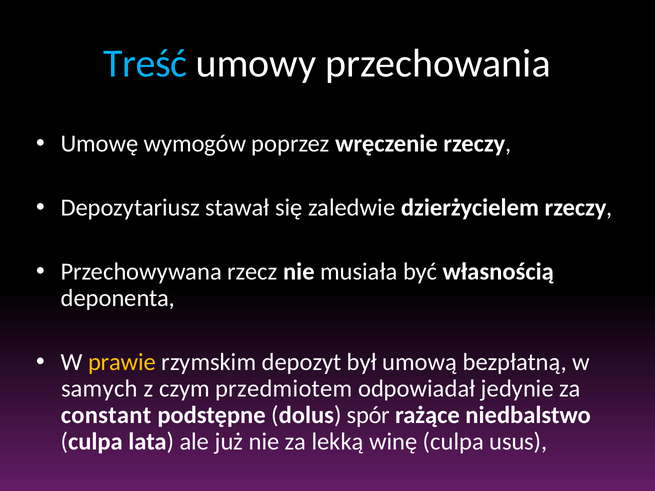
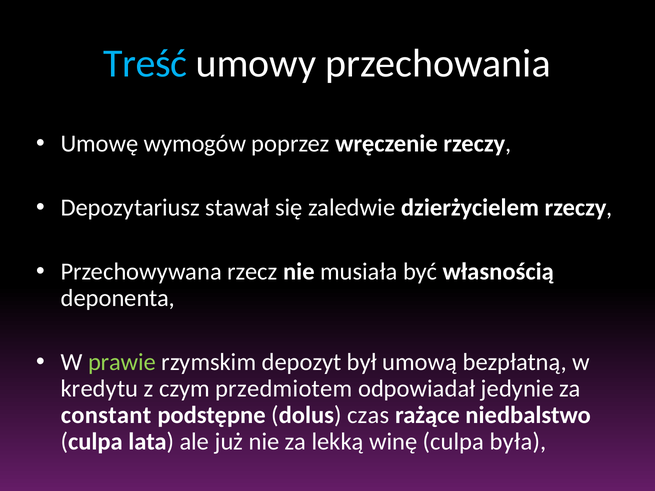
prawie colour: yellow -> light green
samych: samych -> kredytu
spór: spór -> czas
usus: usus -> była
